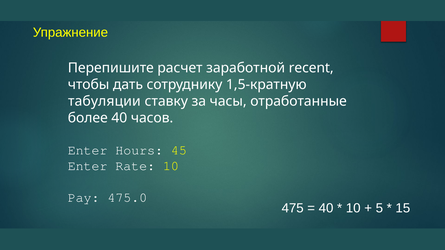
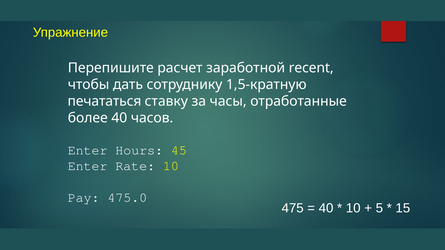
табуляции: табуляции -> печататься
